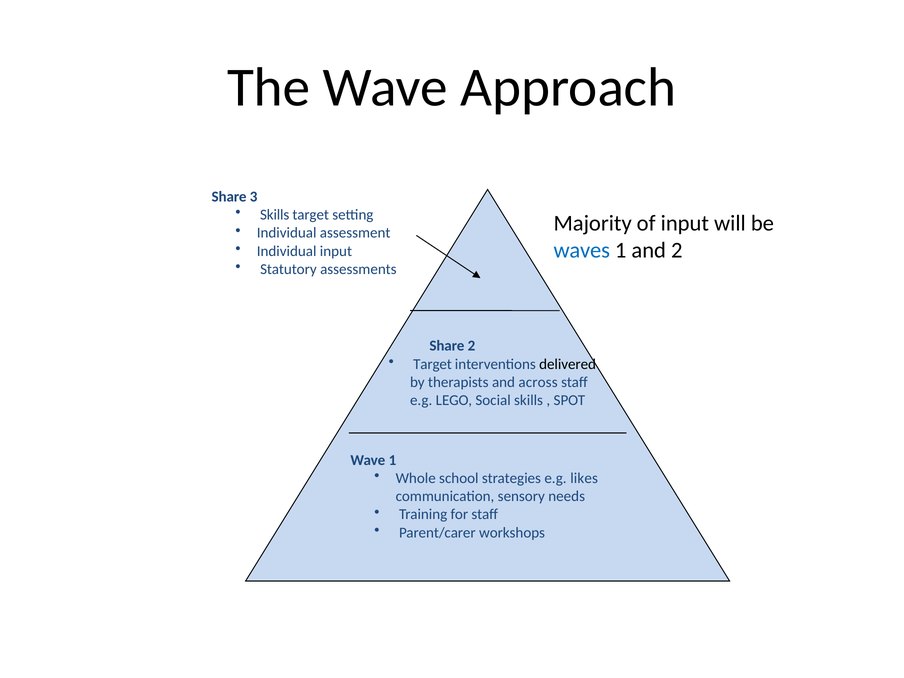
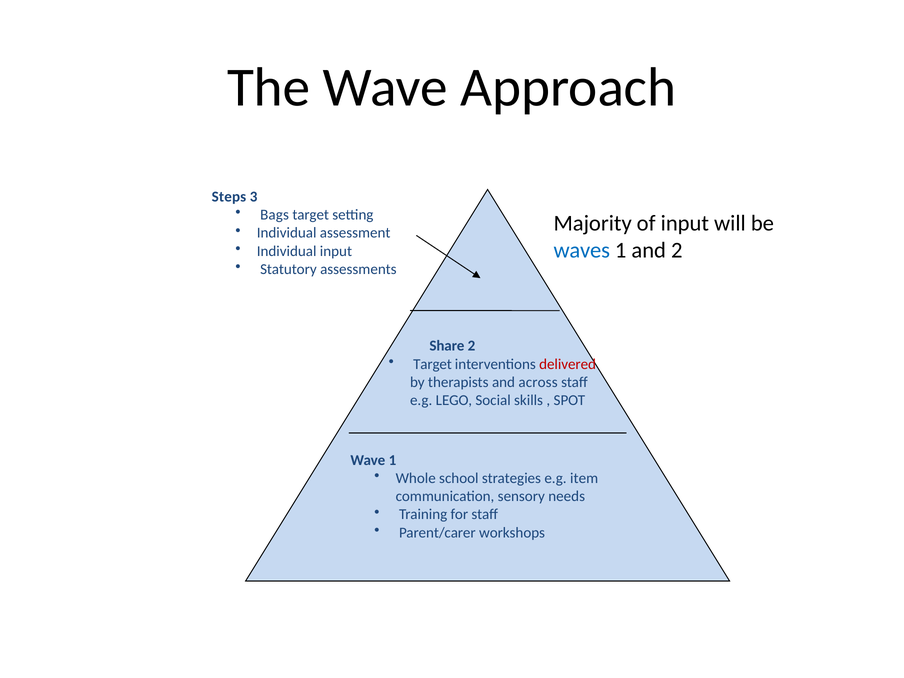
Share at (229, 197): Share -> Steps
Skills at (275, 215): Skills -> Bags
delivered colour: black -> red
likes: likes -> item
